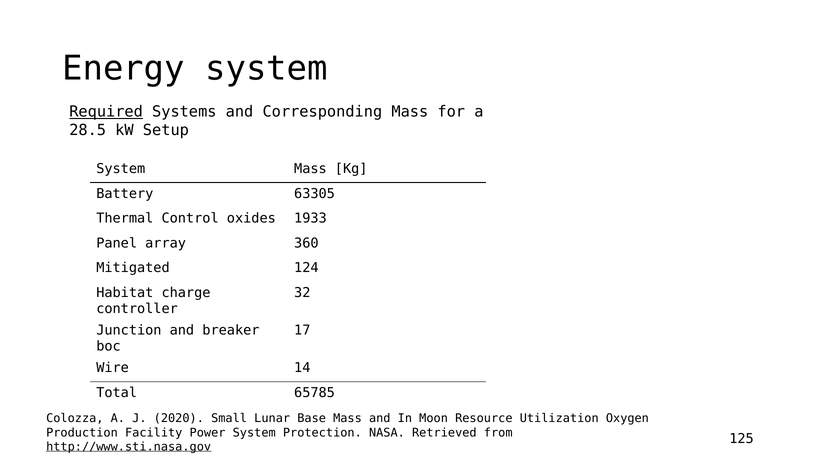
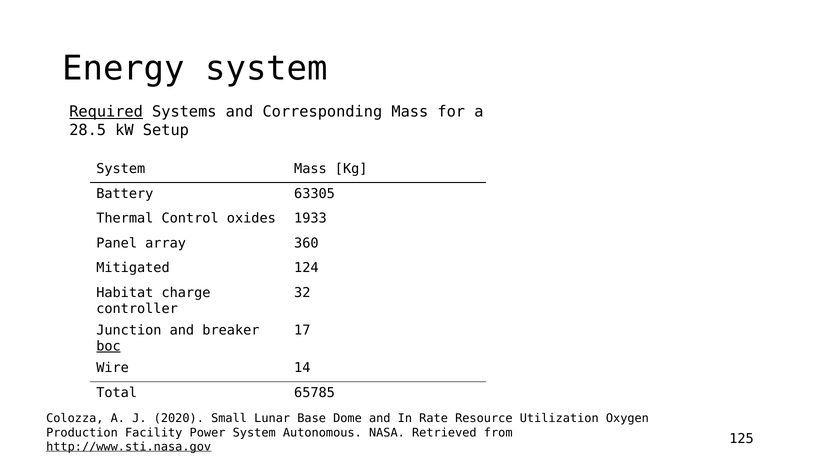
boc underline: none -> present
Base Mass: Mass -> Dome
Moon: Moon -> Rate
Protection: Protection -> Autonomous
